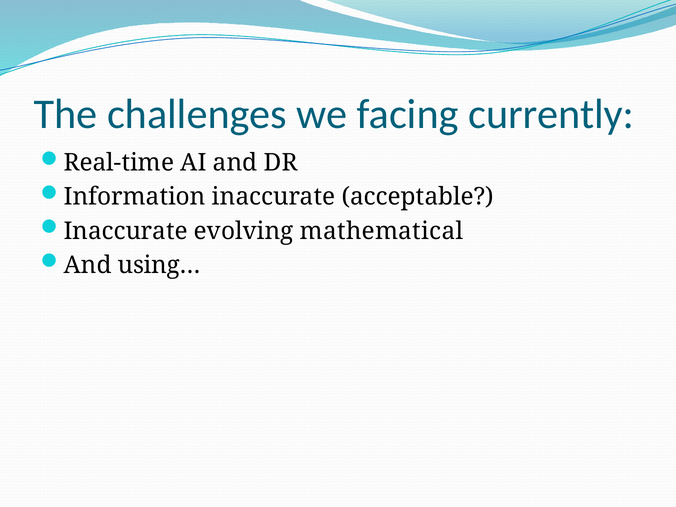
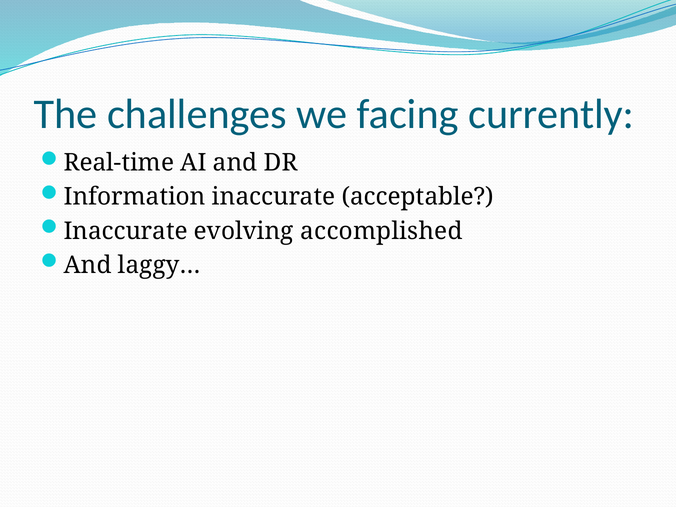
mathematical: mathematical -> accomplished
using…: using… -> laggy…
